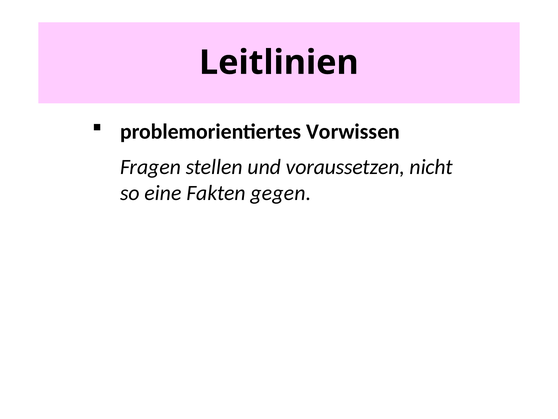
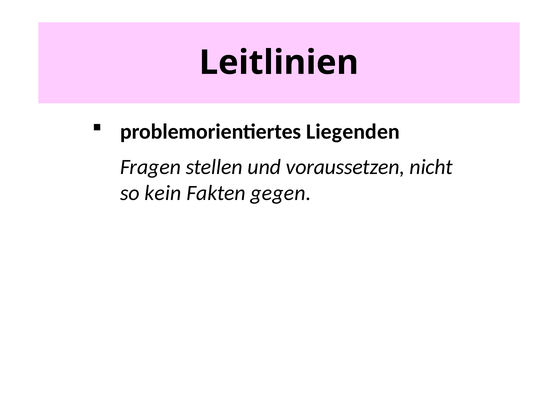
Vorwissen: Vorwissen -> Liegenden
eine: eine -> kein
